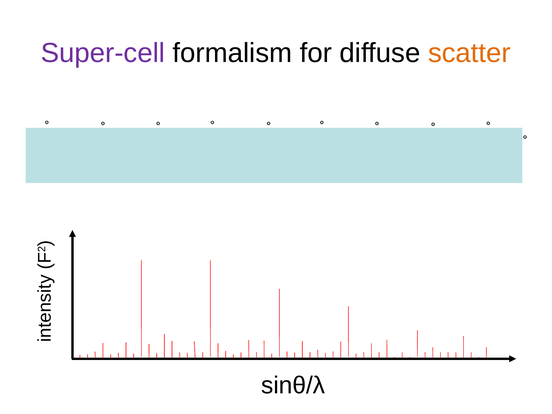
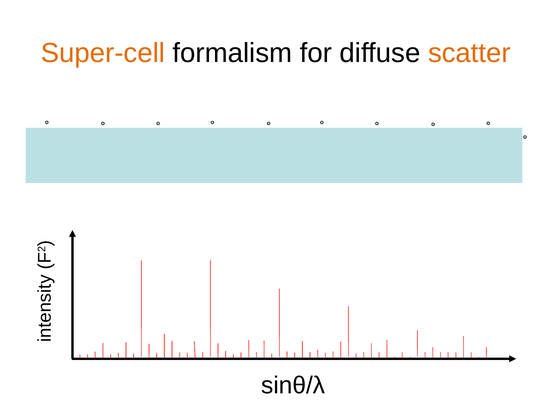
Super-cell colour: purple -> orange
